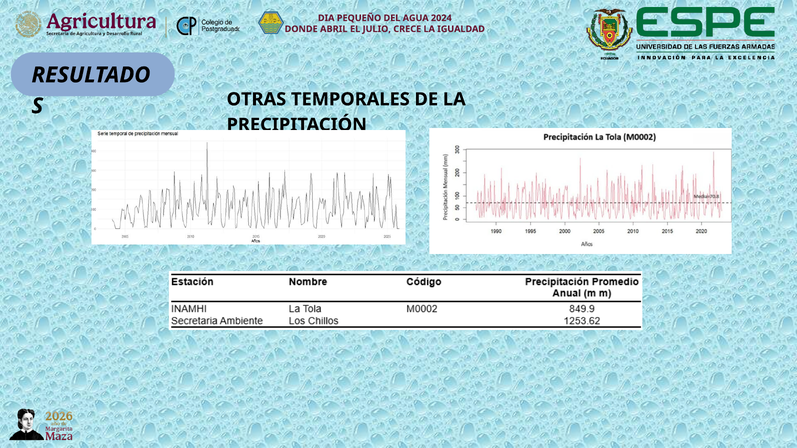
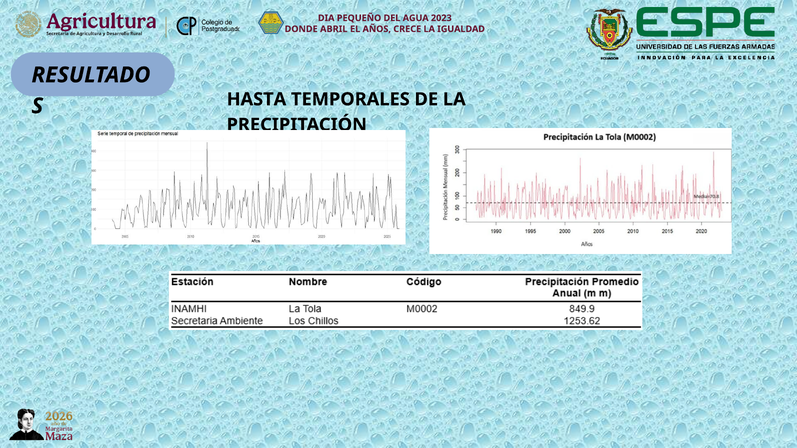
2024: 2024 -> 2023
JULIO: JULIO -> AÑOS
OTRAS: OTRAS -> HASTA
